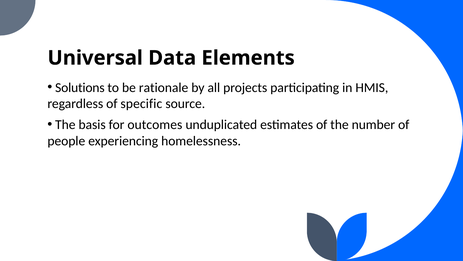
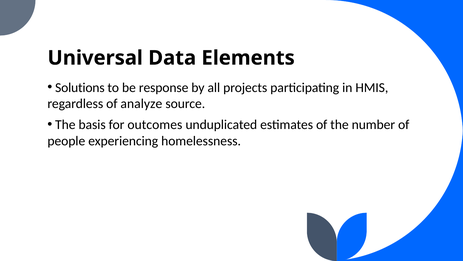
rationale: rationale -> response
specific: specific -> analyze
